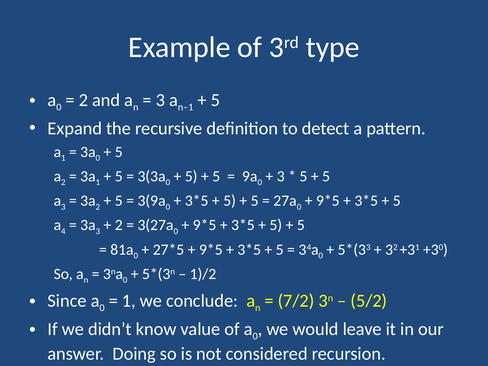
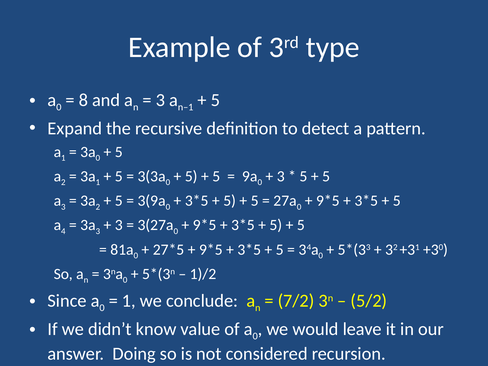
2 at (83, 100): 2 -> 8
2 at (119, 225): 2 -> 3
